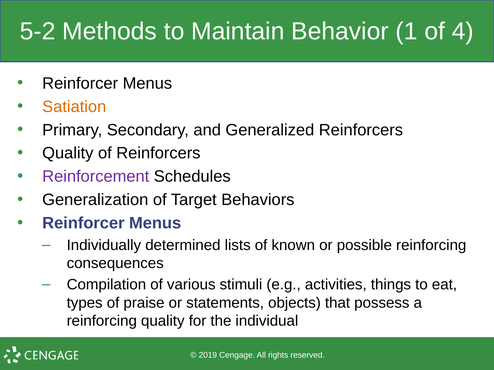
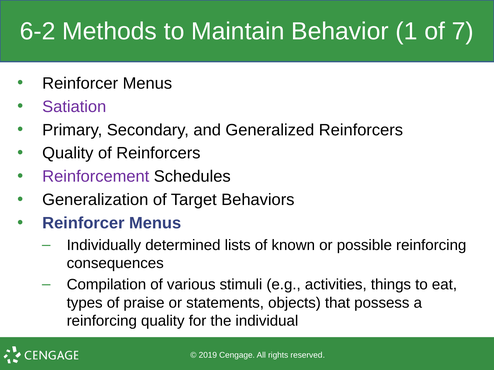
5-2: 5-2 -> 6-2
4: 4 -> 7
Satiation colour: orange -> purple
